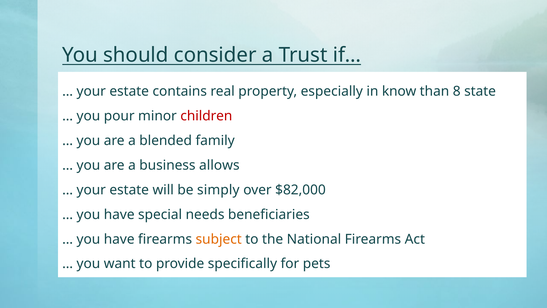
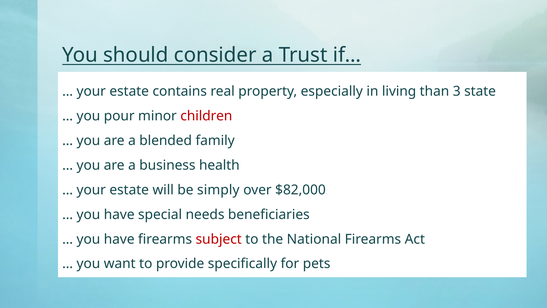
know: know -> living
8: 8 -> 3
allows: allows -> health
subject colour: orange -> red
